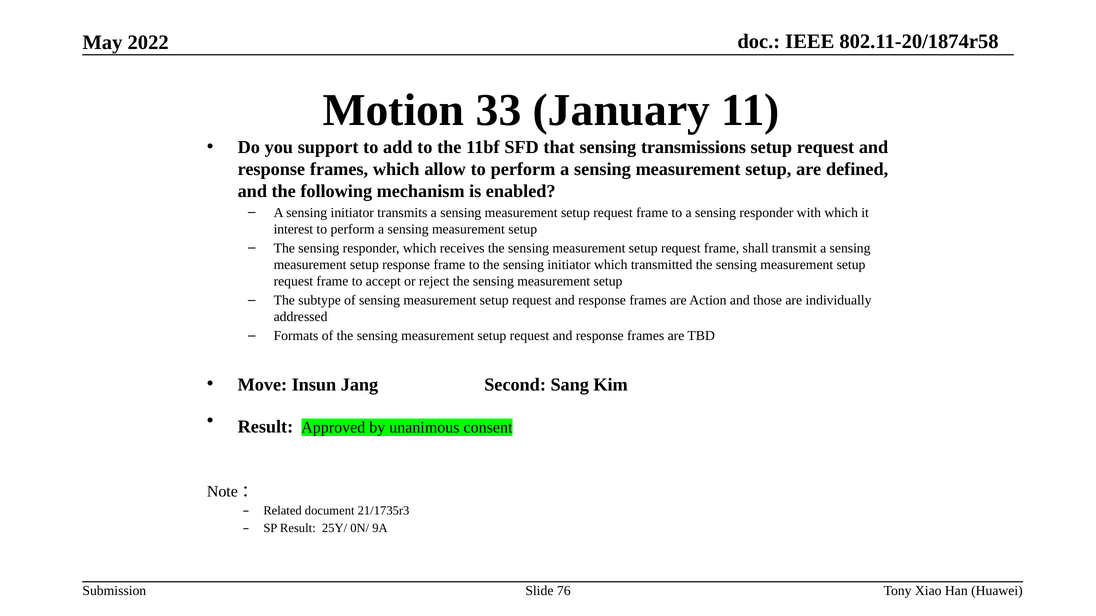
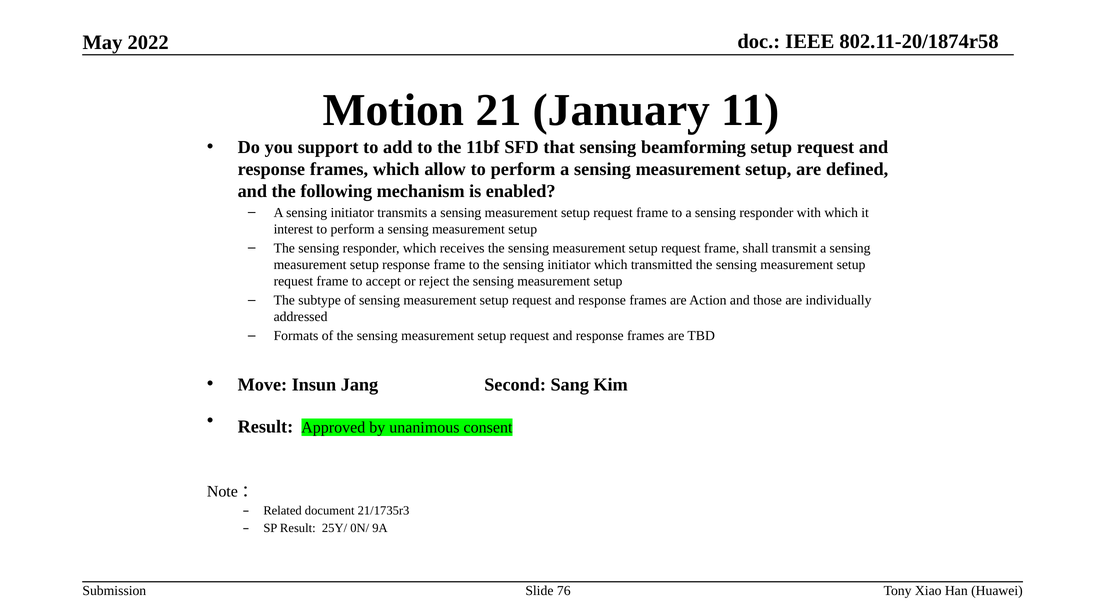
33: 33 -> 21
transmissions: transmissions -> beamforming
